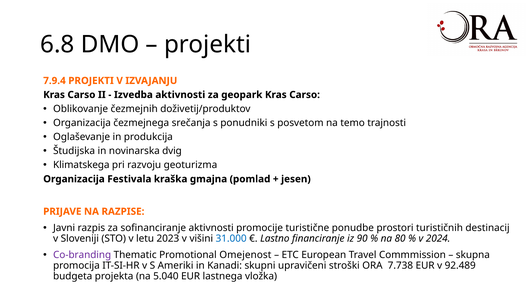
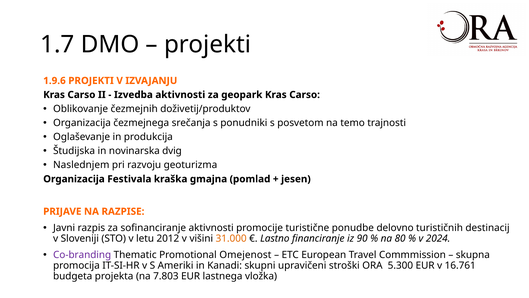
6.8: 6.8 -> 1.7
7.9.4: 7.9.4 -> 1.9.6
Klimatskega: Klimatskega -> Naslednjem
prostori: prostori -> delovno
2023: 2023 -> 2012
31.000 colour: blue -> orange
7.738: 7.738 -> 5.300
92.489: 92.489 -> 16.761
5.040: 5.040 -> 7.803
